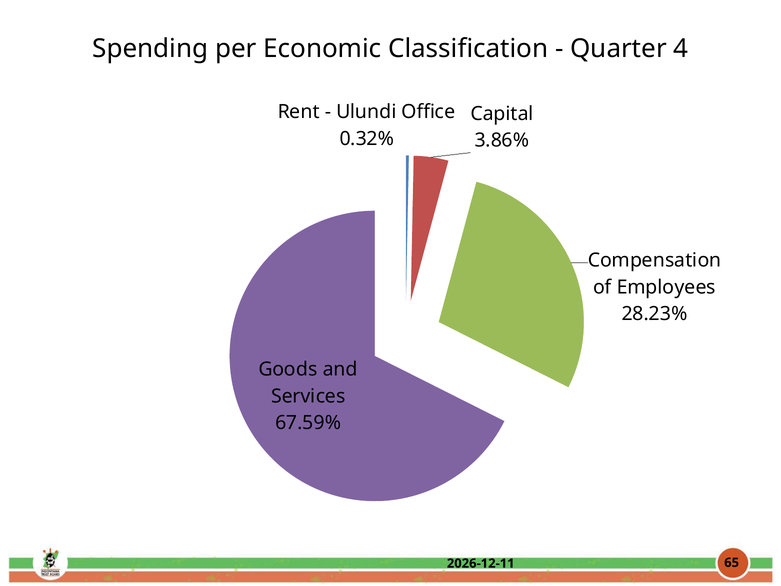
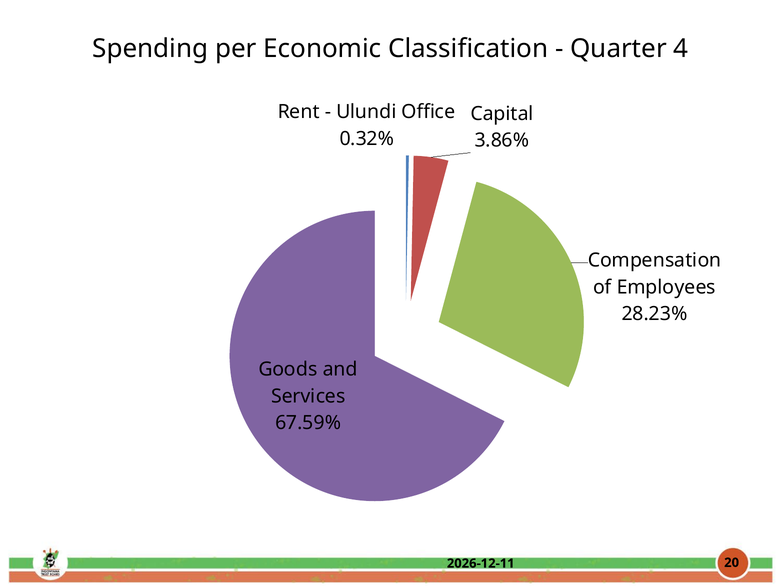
65: 65 -> 20
